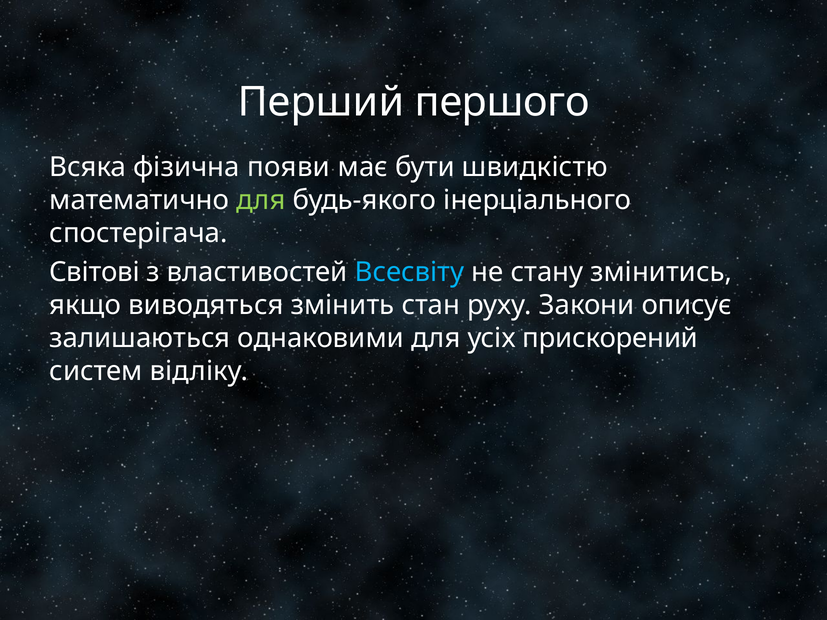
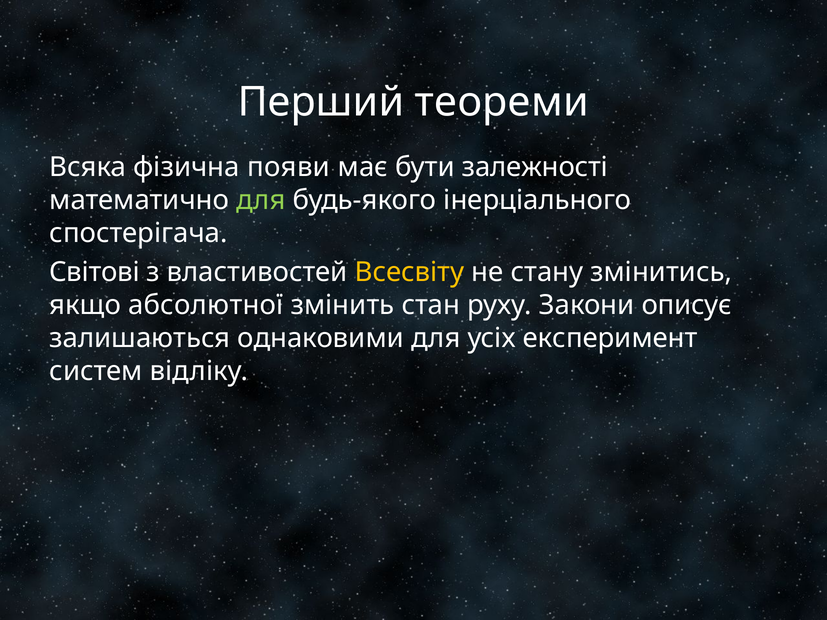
першого: першого -> теореми
швидкістю: швидкістю -> залежності
Всесвіту colour: light blue -> yellow
виводяться: виводяться -> абсолютної
прискорений: прискорений -> експеримент
